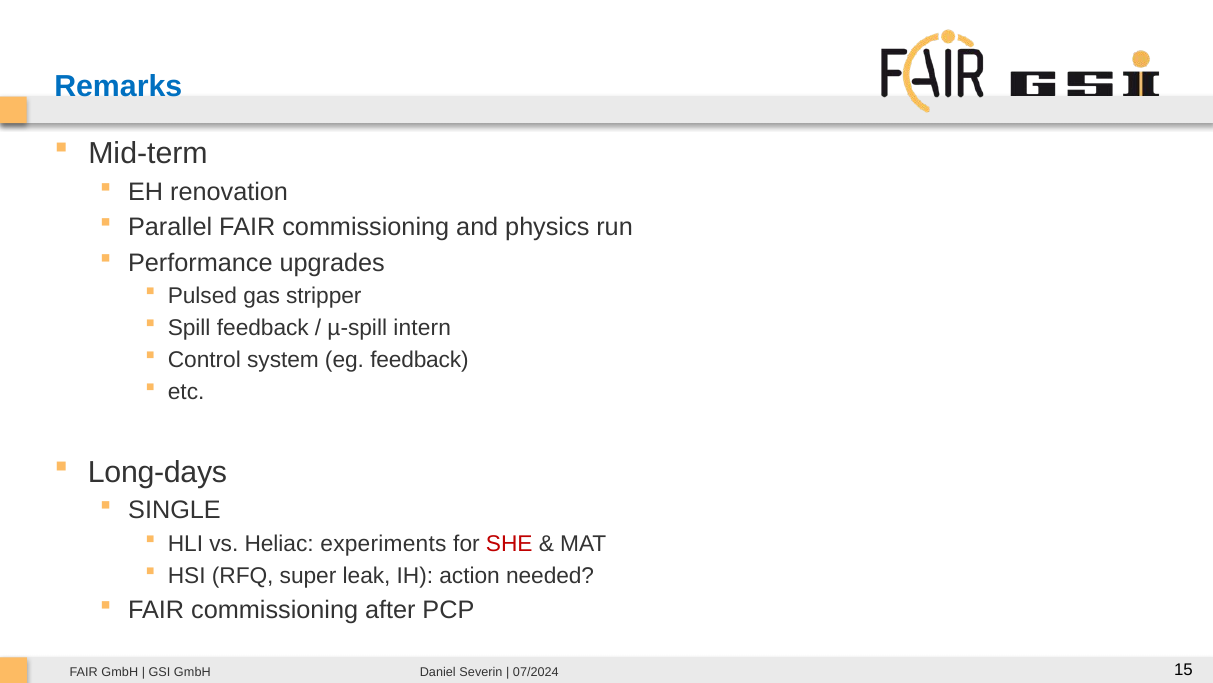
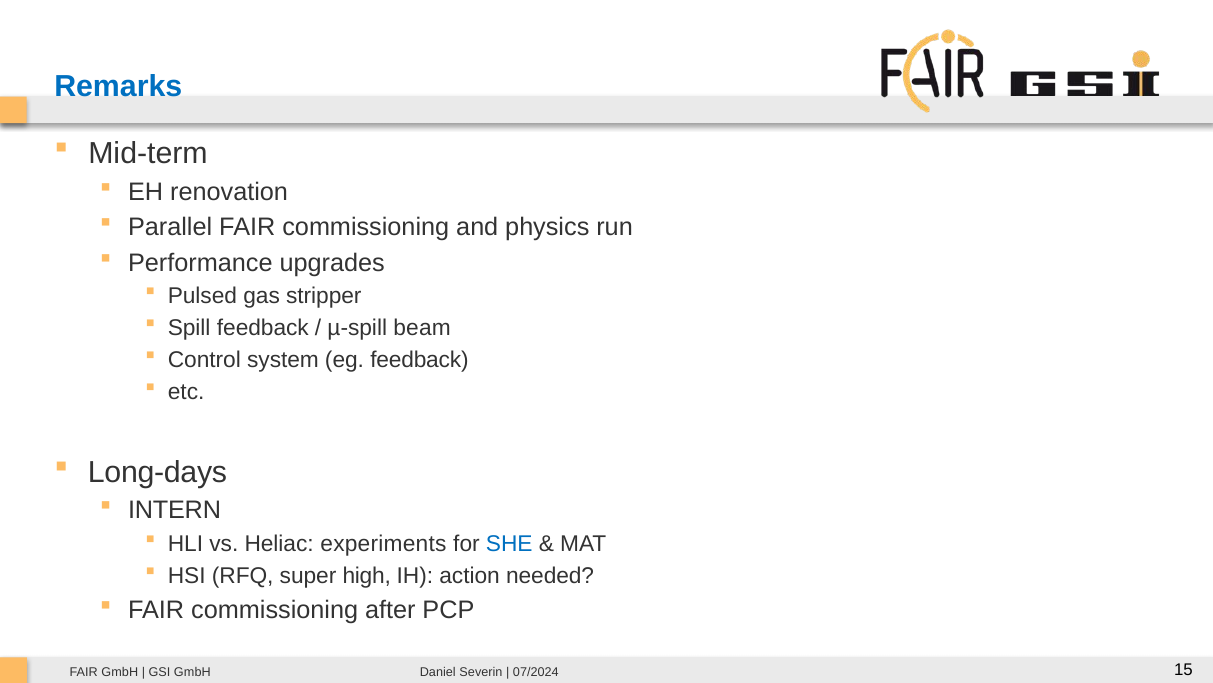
intern: intern -> beam
SINGLE: SINGLE -> INTERN
SHE colour: red -> blue
leak: leak -> high
